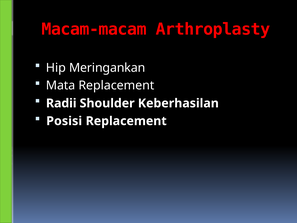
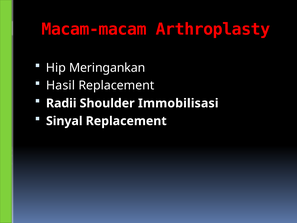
Mata: Mata -> Hasil
Keberhasilan: Keberhasilan -> Immobilisasi
Posisi: Posisi -> Sinyal
